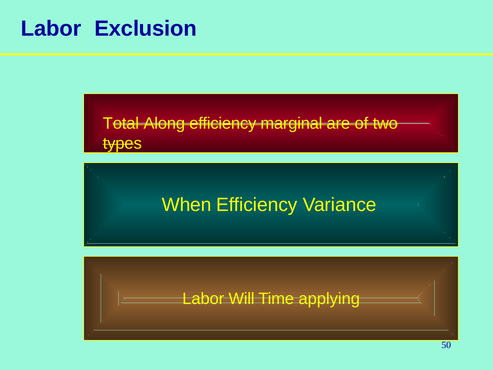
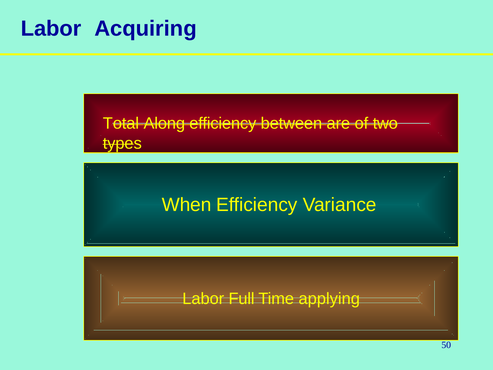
Exclusion: Exclusion -> Acquiring
marginal: marginal -> between
Will: Will -> Full
